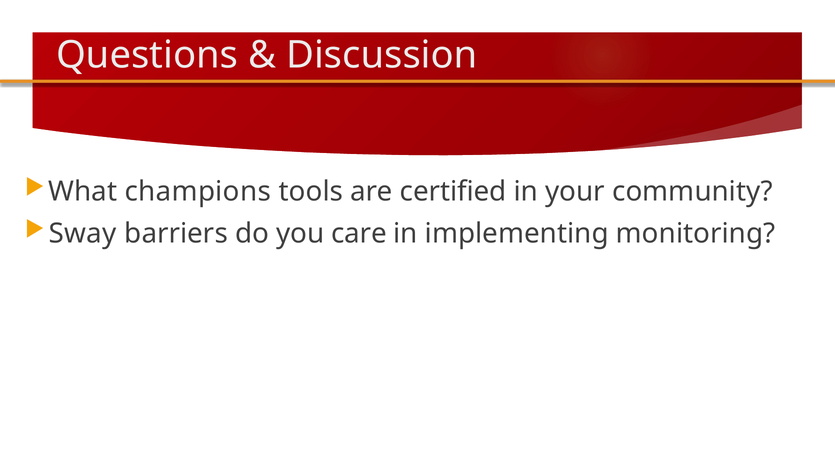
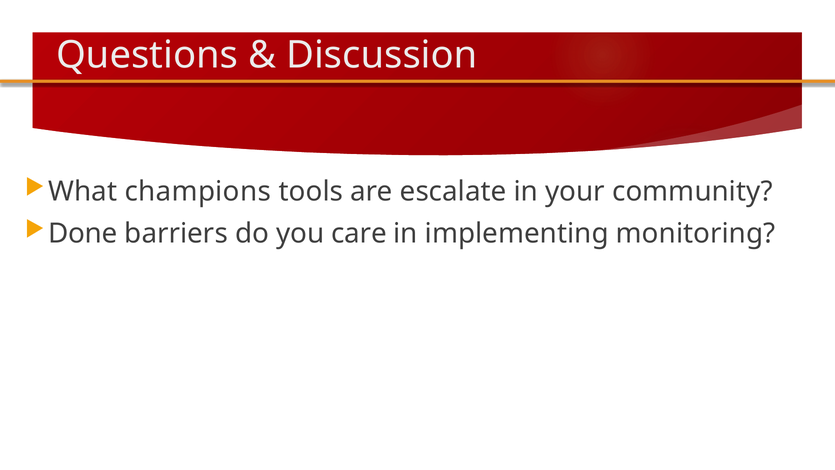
certified: certified -> escalate
Sway: Sway -> Done
